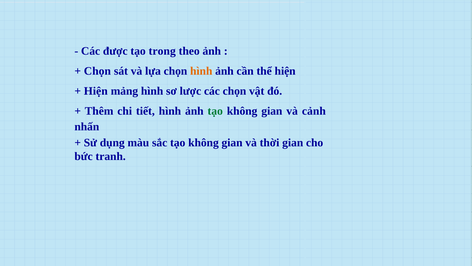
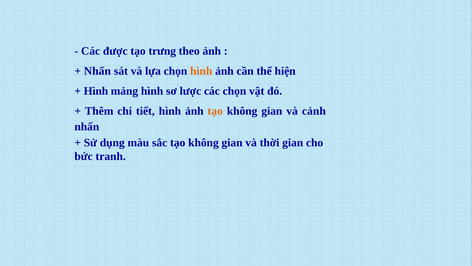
trong: trong -> trưng
Chọn at (97, 71): Chọn -> Nhấn
Hiện at (96, 91): Hiện -> Hình
tạo at (215, 111) colour: green -> orange
